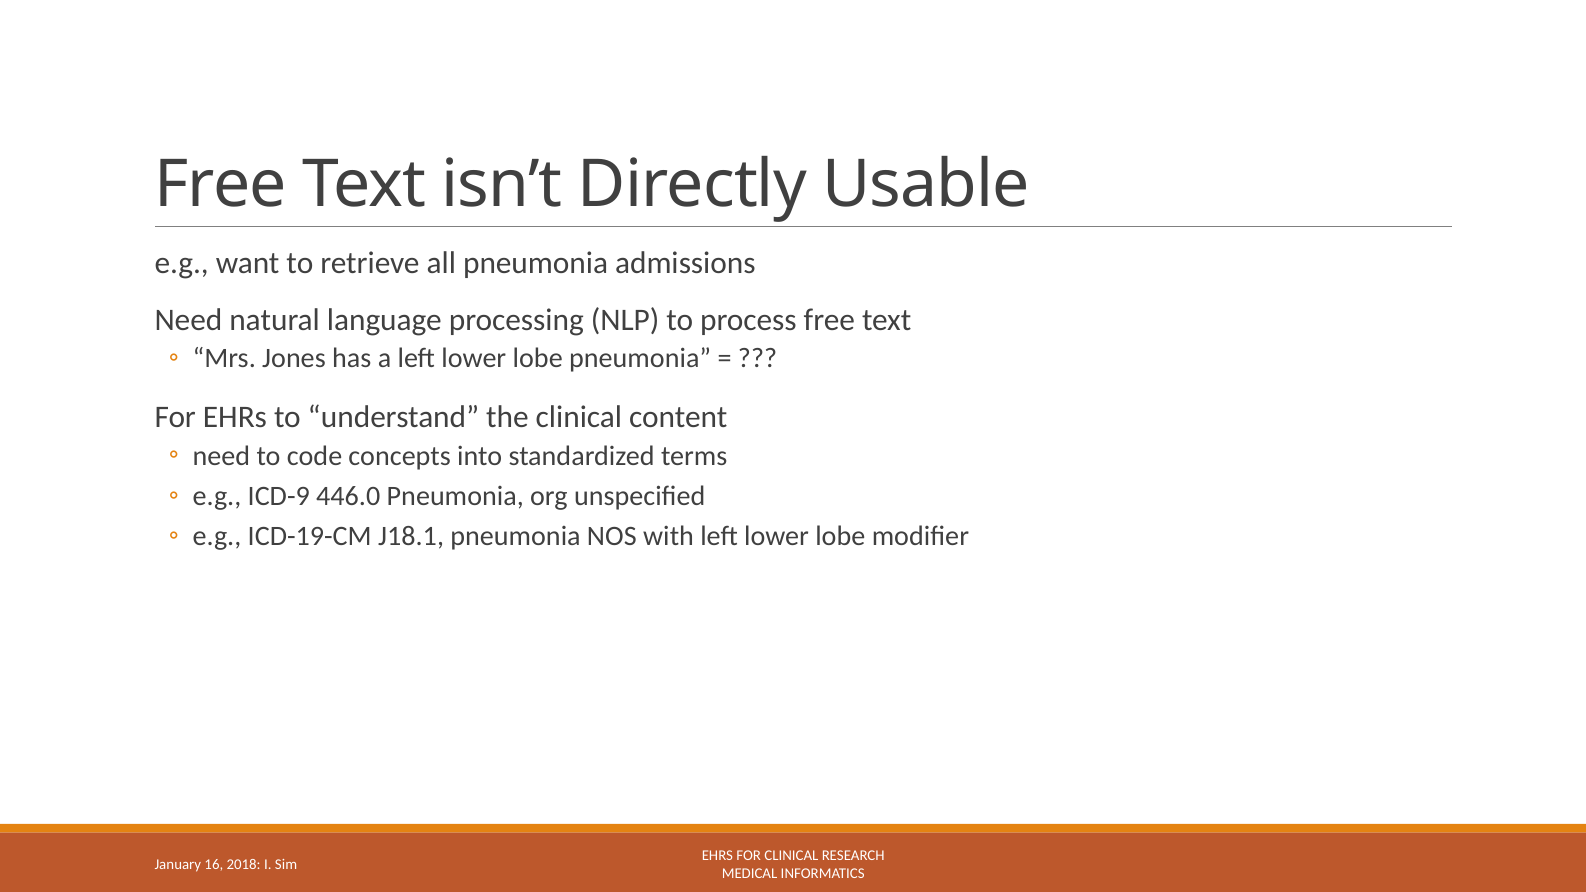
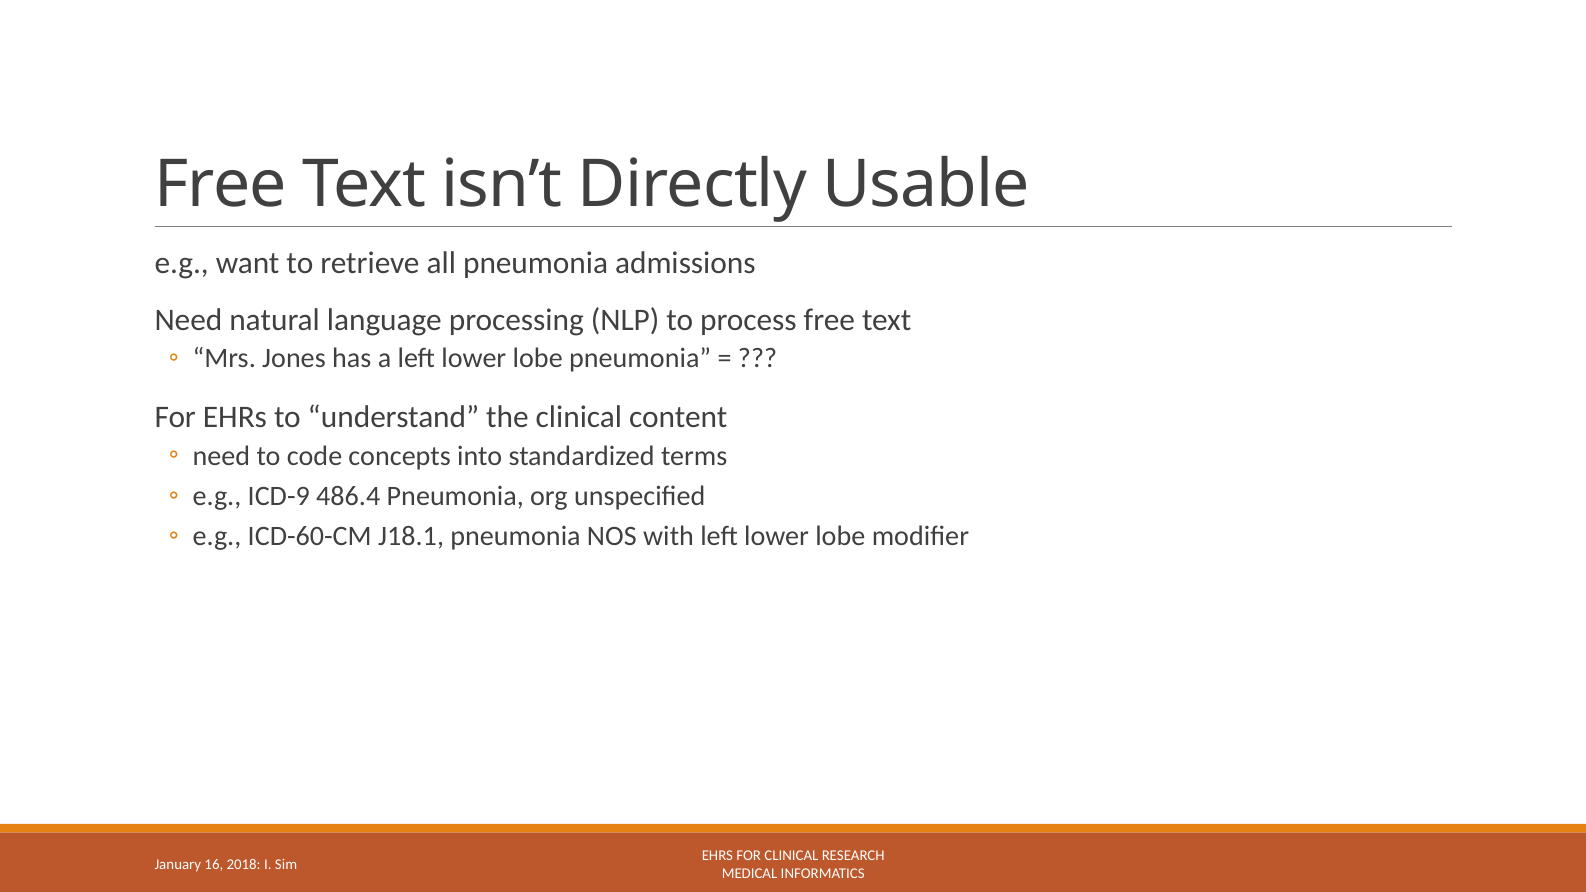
446.0: 446.0 -> 486.4
ICD-19-CM: ICD-19-CM -> ICD-60-CM
